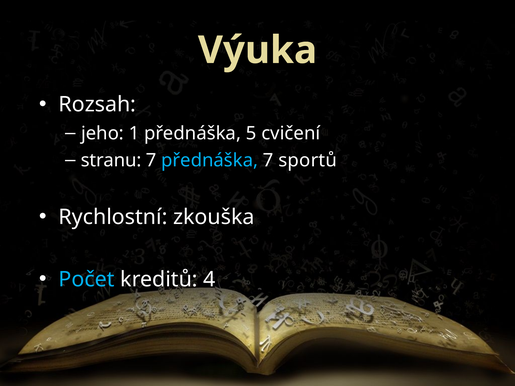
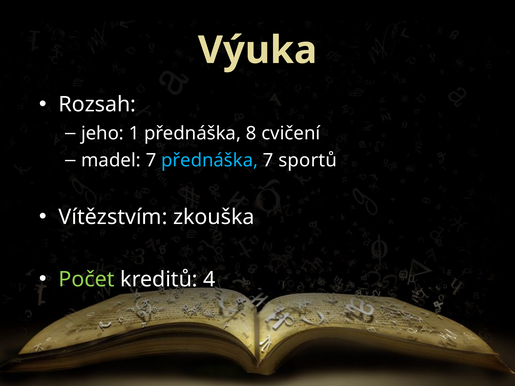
5: 5 -> 8
stranu: stranu -> madel
Rychlostní: Rychlostní -> Vítězstvím
Počet colour: light blue -> light green
